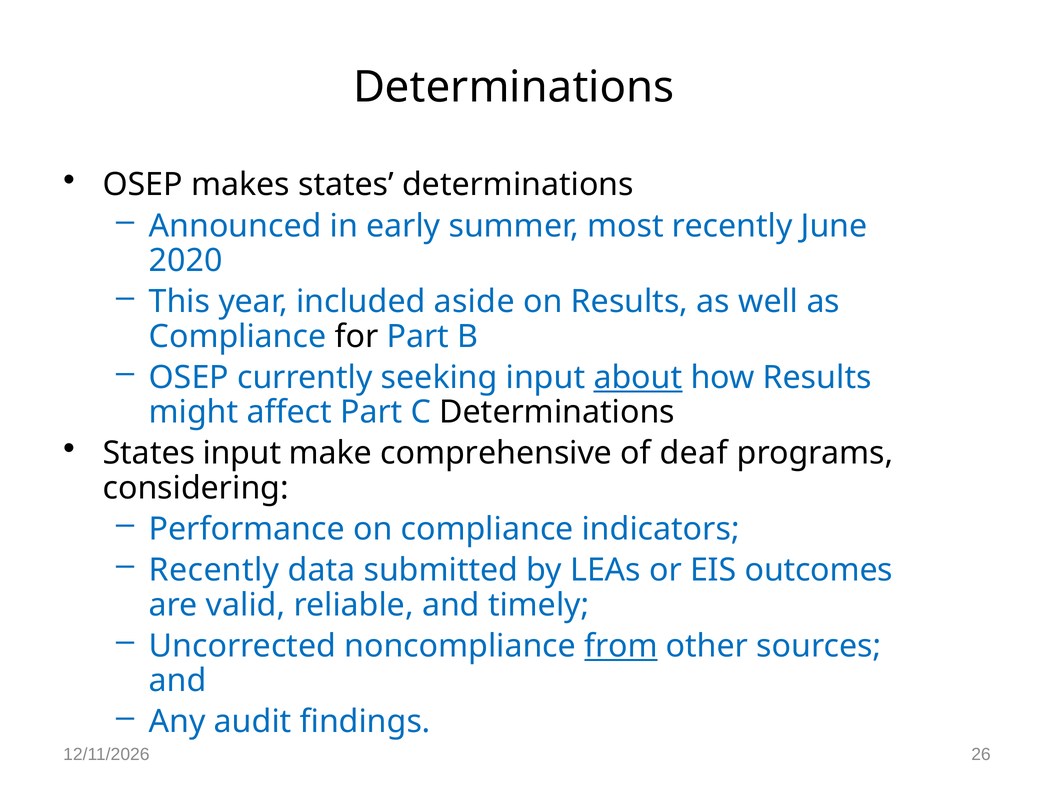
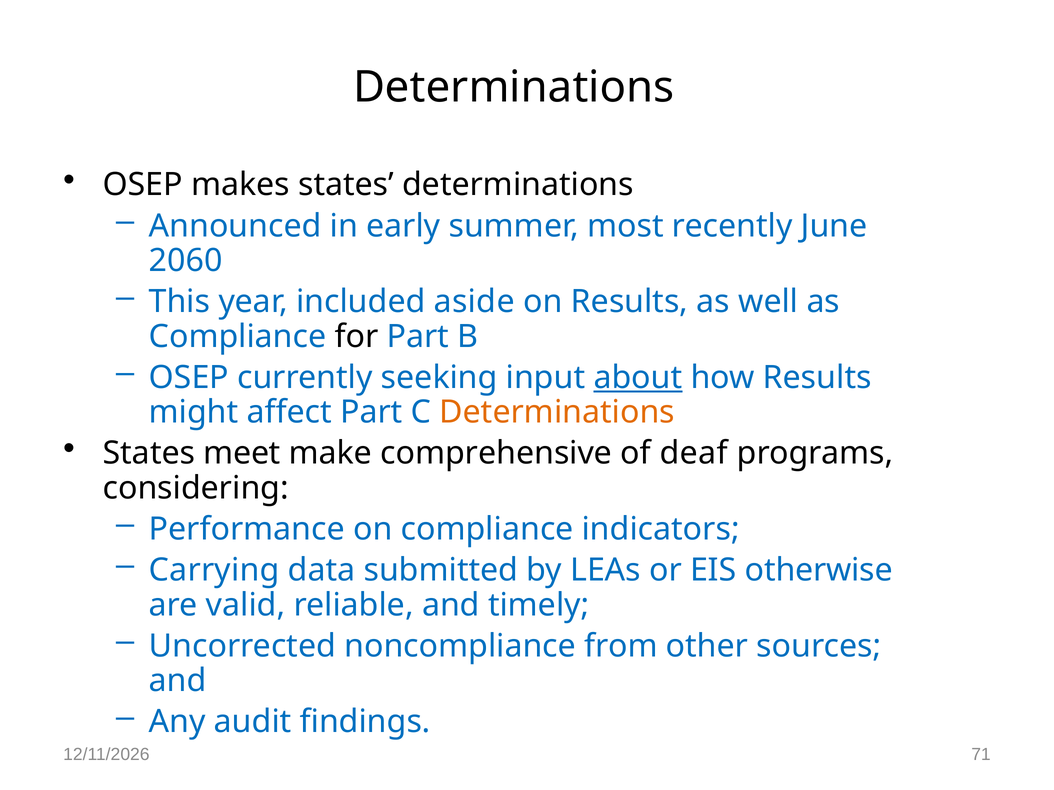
2020: 2020 -> 2060
Determinations at (557, 413) colour: black -> orange
States input: input -> meet
Recently at (214, 571): Recently -> Carrying
outcomes: outcomes -> otherwise
from underline: present -> none
26: 26 -> 71
